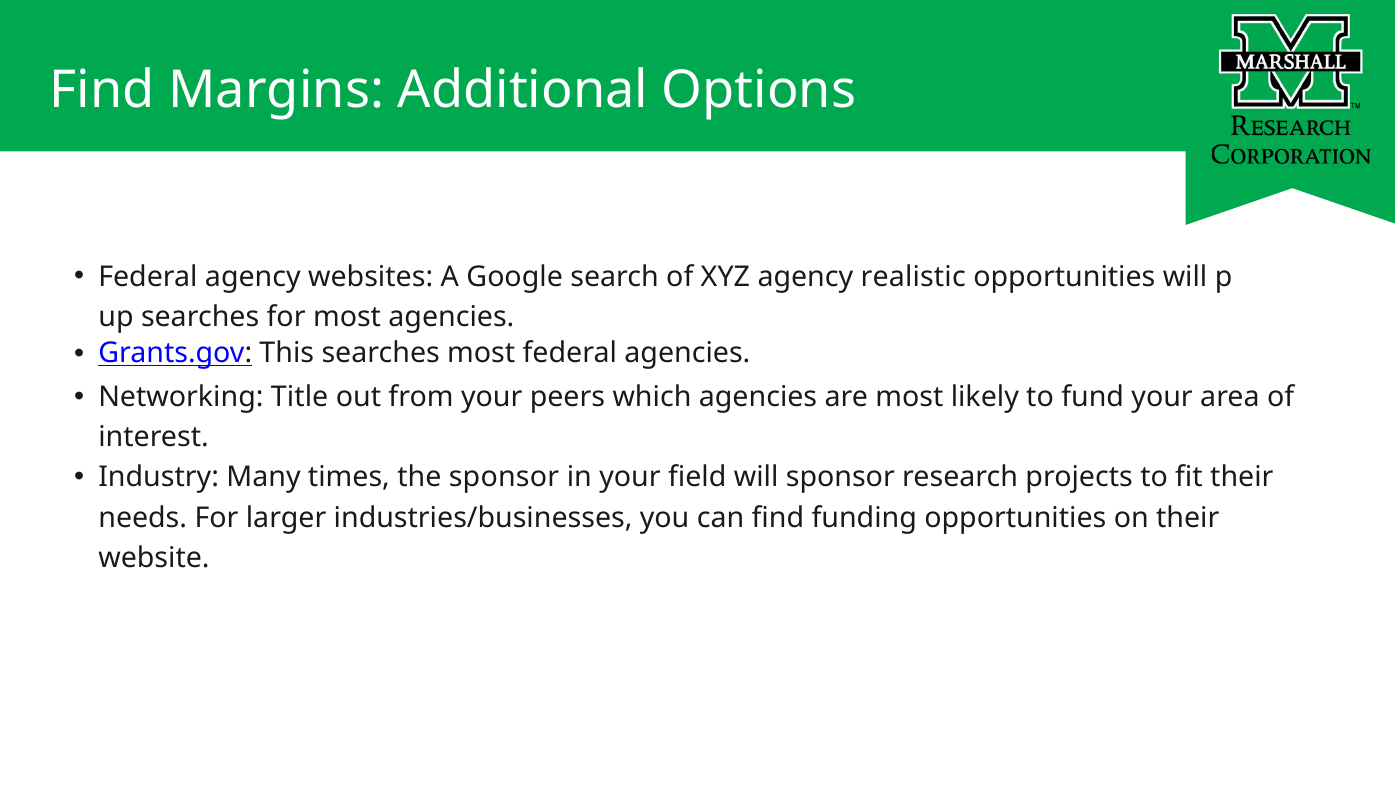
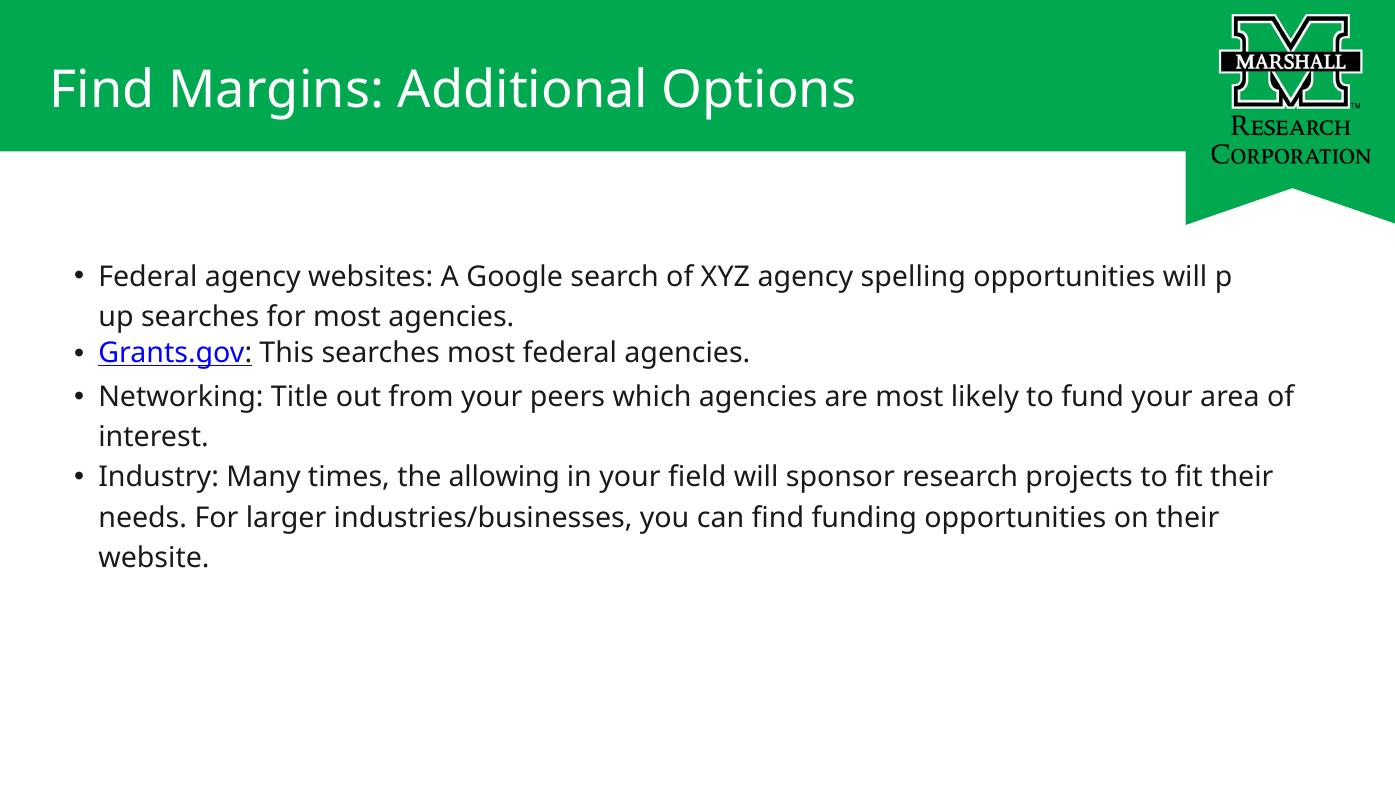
realistic: realistic -> spelling
the sponsor: sponsor -> allowing
